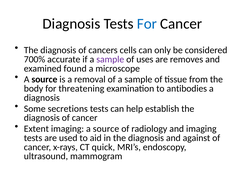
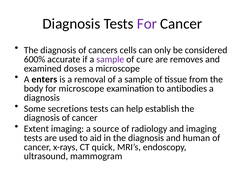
For at (147, 24) colour: blue -> purple
700%: 700% -> 600%
uses: uses -> cure
found: found -> doses
source at (44, 79): source -> enters
for threatening: threatening -> microscope
against: against -> human
